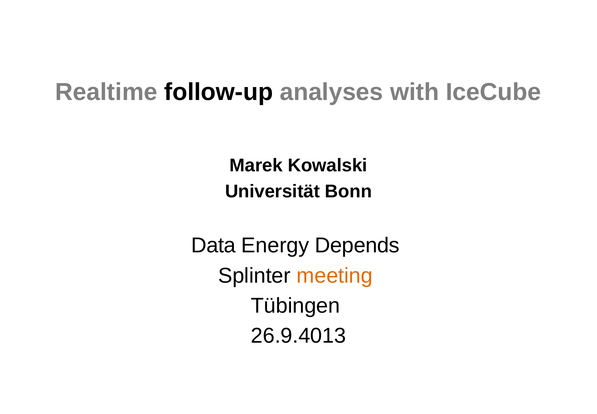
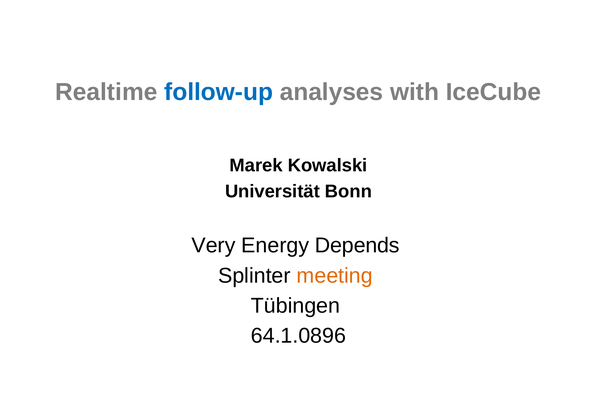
follow-up at (219, 92) colour: black -> blue
Data: Data -> Very
26.9.4013: 26.9.4013 -> 64.1.0896
